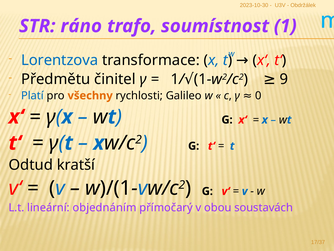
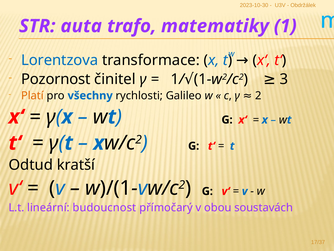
ráno: ráno -> auta
soumístnost: soumístnost -> matematiky
Předmětu: Předmětu -> Pozornost
9: 9 -> 3
Platí colour: blue -> orange
všechny colour: orange -> blue
0: 0 -> 2
objednáním: objednáním -> budoucnost
